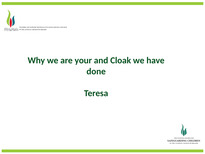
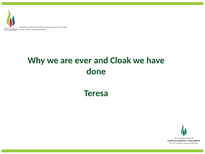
your: your -> ever
